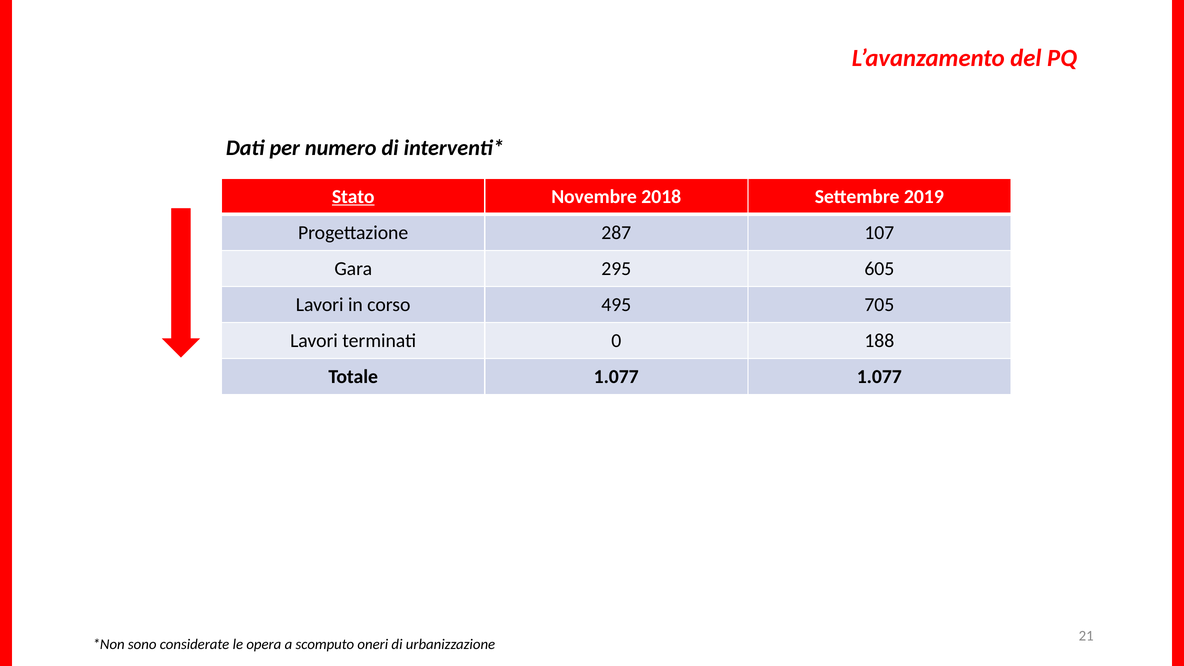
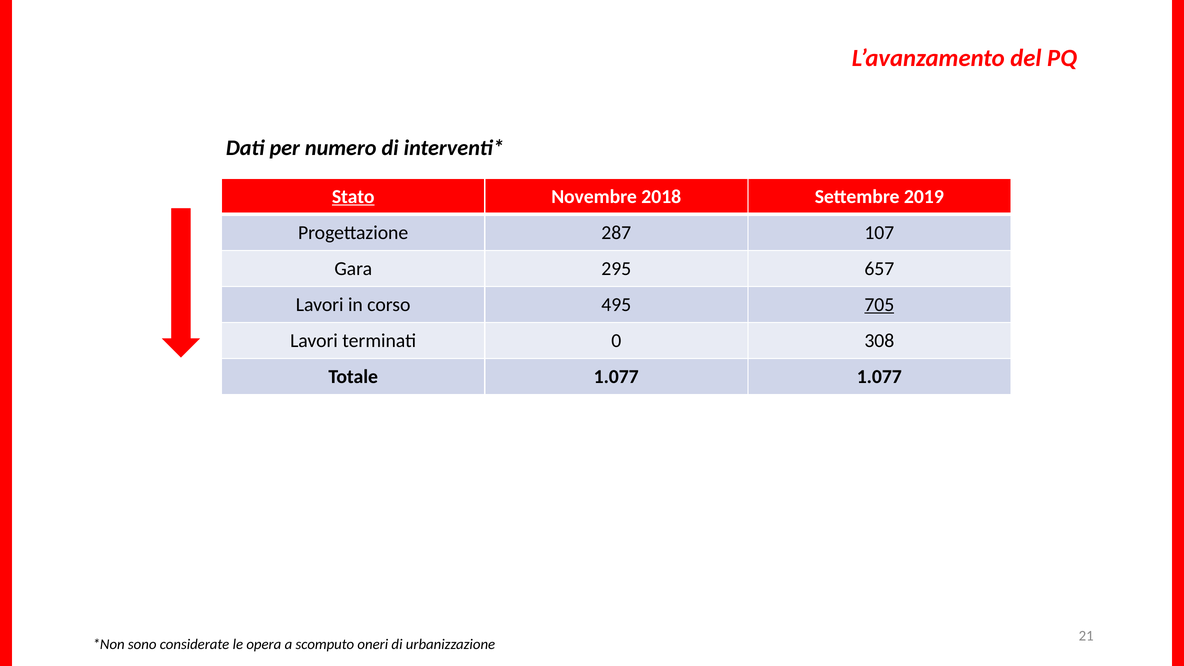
605: 605 -> 657
705 underline: none -> present
188: 188 -> 308
